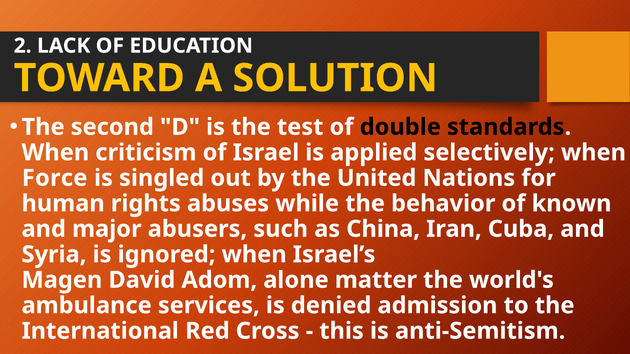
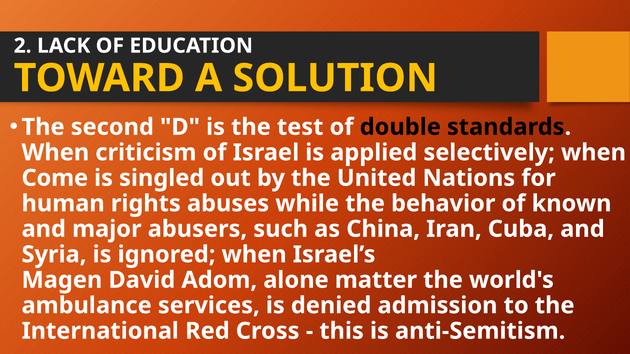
Force: Force -> Come
